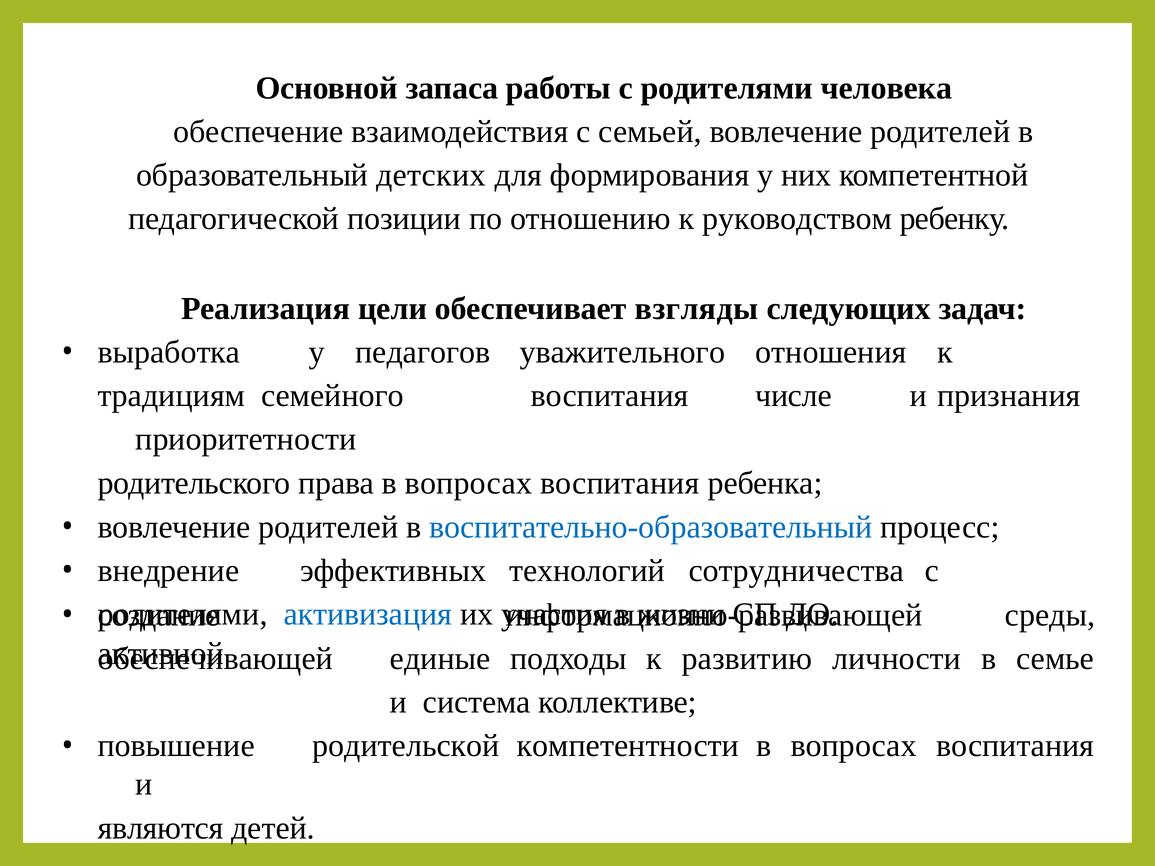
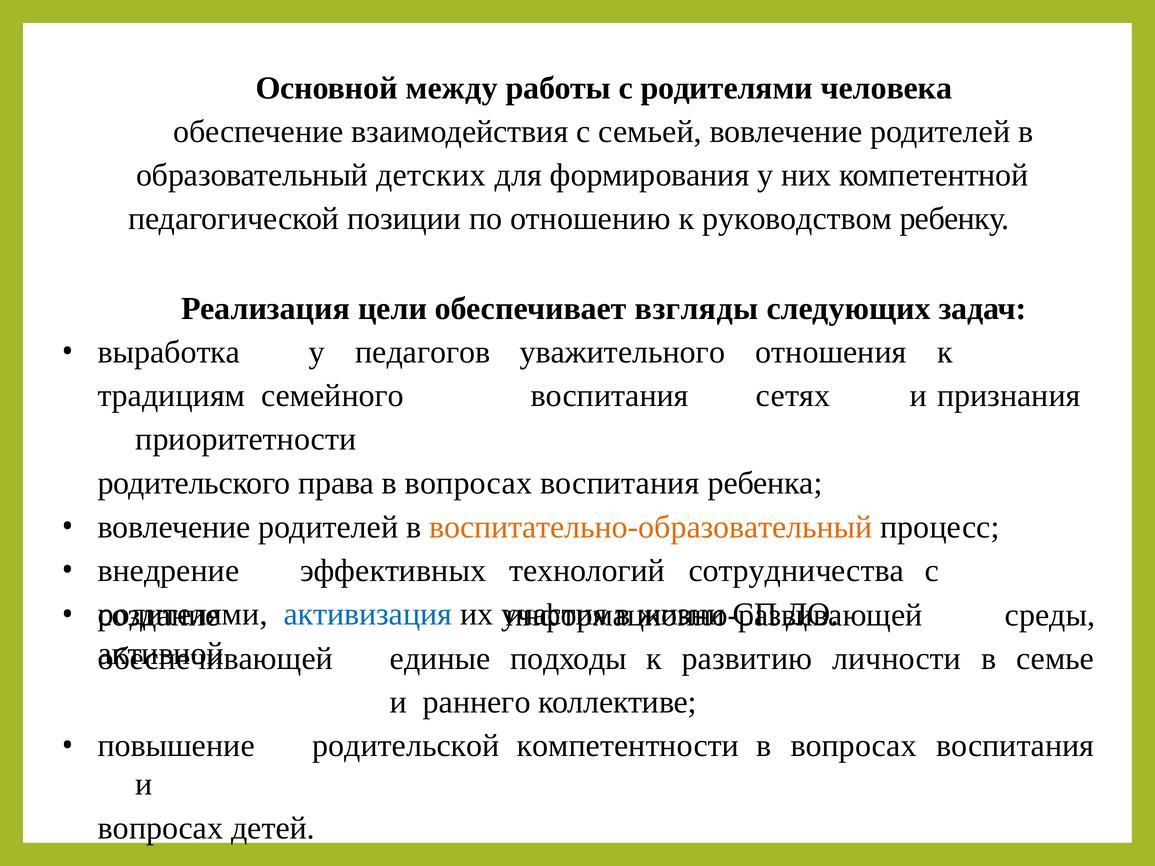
запаса: запаса -> между
числе: числе -> сетях
воспитательно-образовательный colour: blue -> orange
система: система -> раннего
являются at (161, 828): являются -> вопросах
